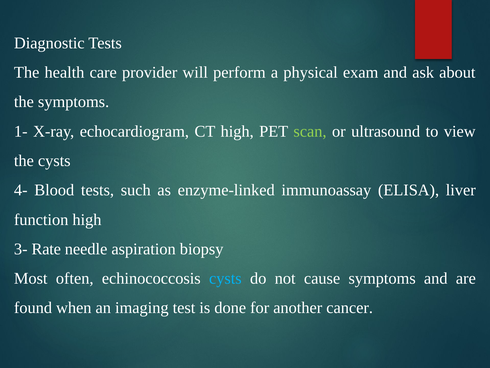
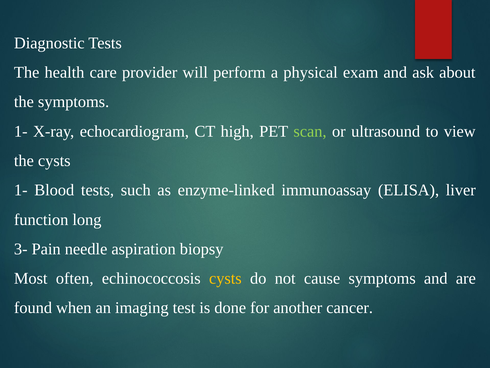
4- at (21, 190): 4- -> 1-
function high: high -> long
Rate: Rate -> Pain
cysts at (225, 278) colour: light blue -> yellow
